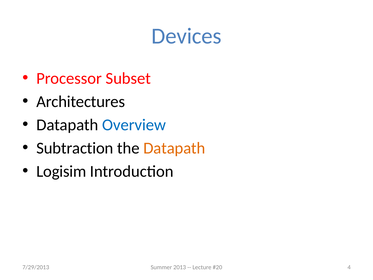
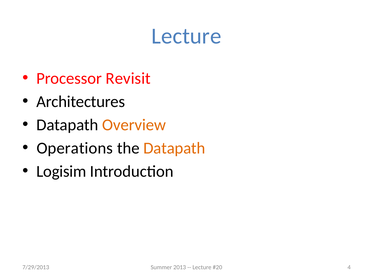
Devices at (187, 36): Devices -> Lecture
Subset: Subset -> Revisit
Overview colour: blue -> orange
Subtraction: Subtraction -> Operations
